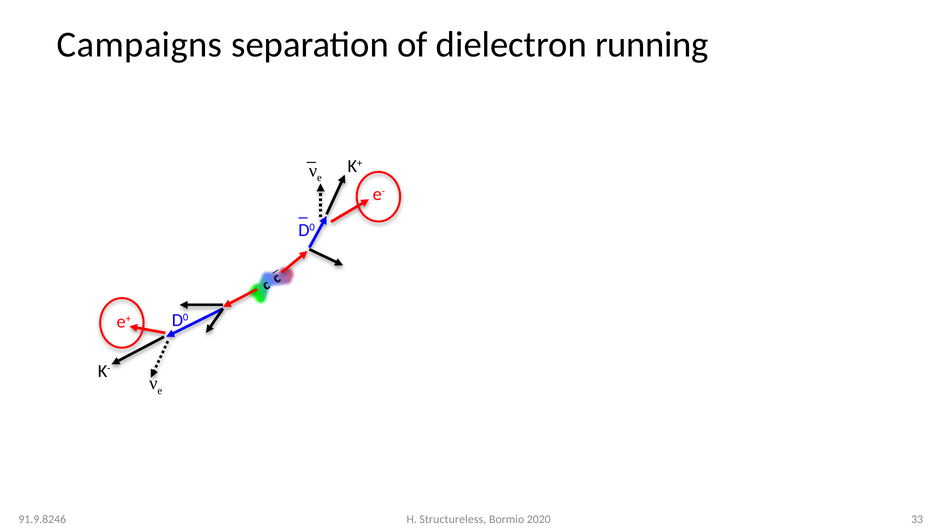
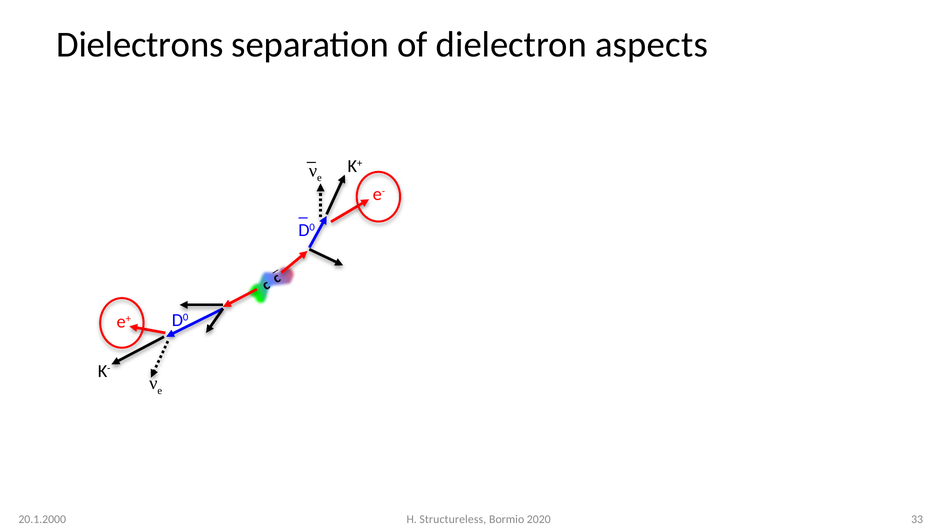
Campaigns: Campaigns -> Dielectrons
running: running -> aspects
91.9.8246: 91.9.8246 -> 20.1.2000
